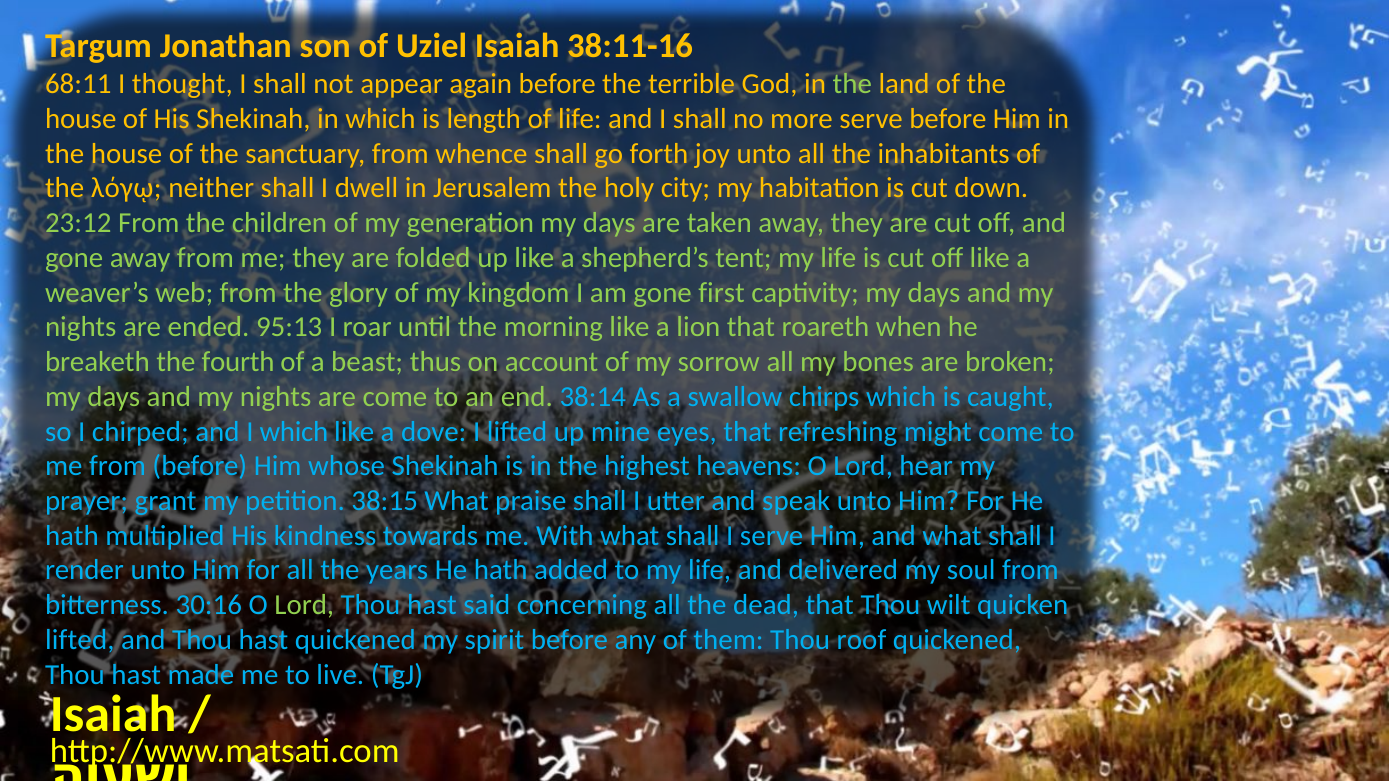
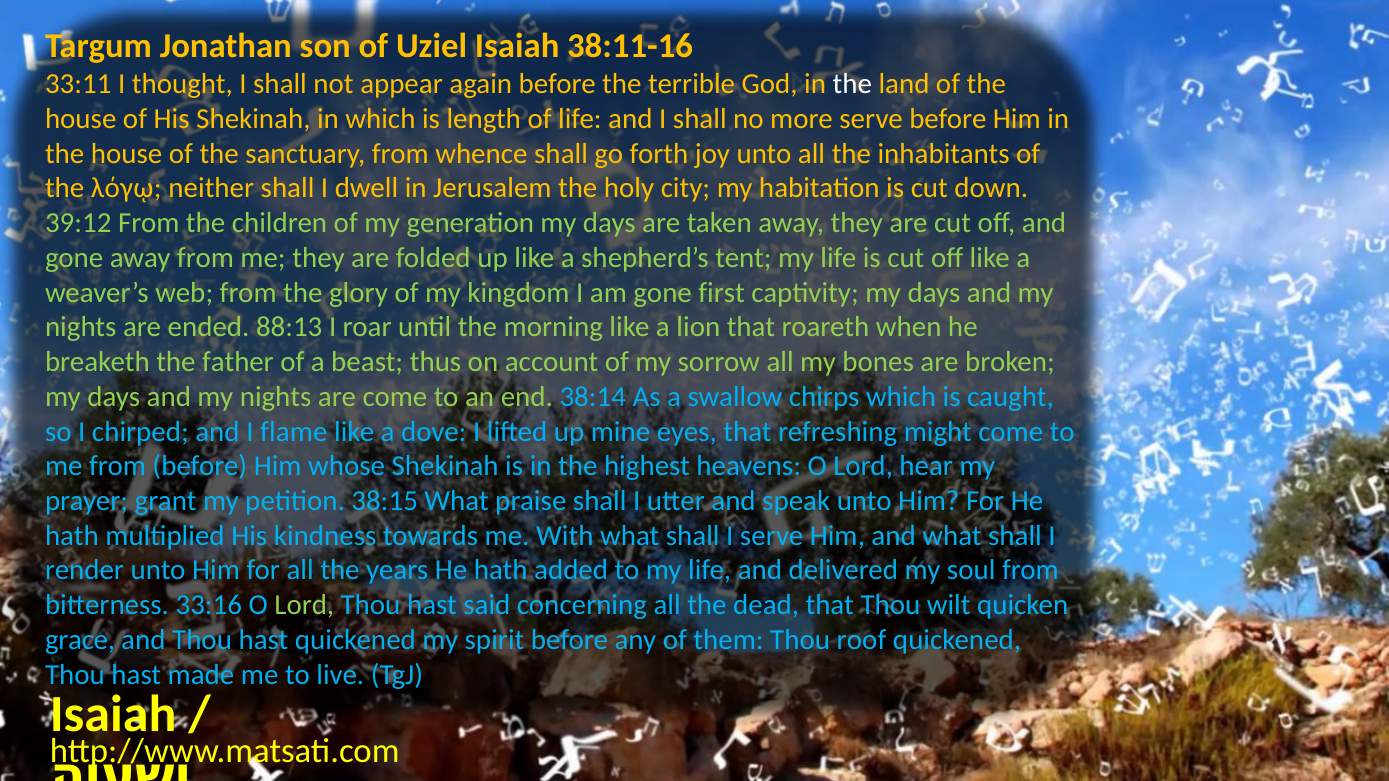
68:11: 68:11 -> 33:11
the at (852, 84) colour: light green -> white
23:12: 23:12 -> 39:12
95:13: 95:13 -> 88:13
fourth: fourth -> father
I which: which -> flame
30:16: 30:16 -> 33:16
lifted at (80, 640): lifted -> grace
